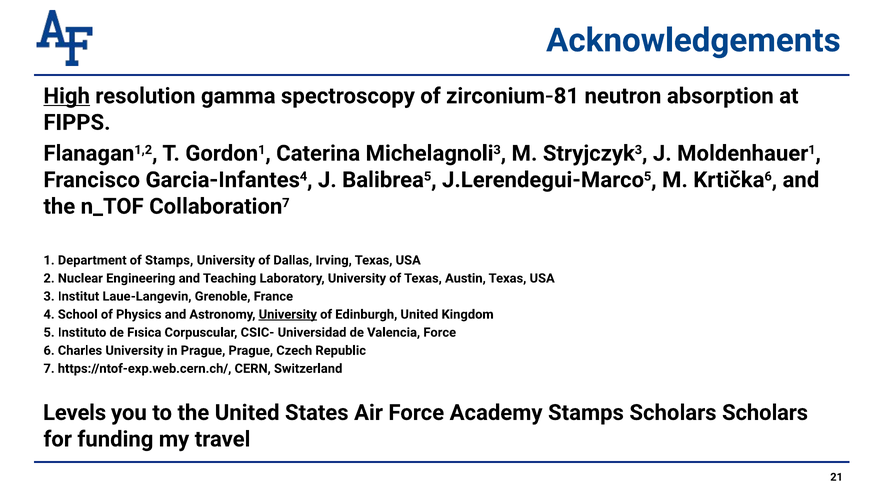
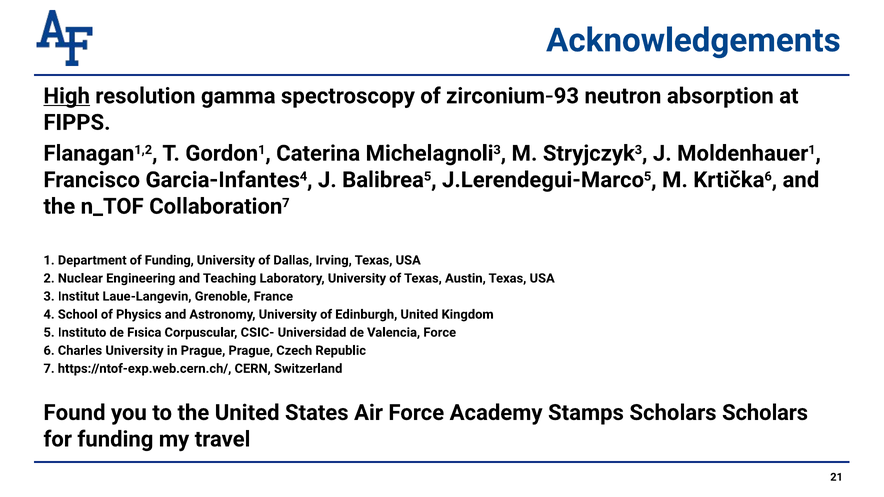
zirconium-81: zirconium-81 -> zirconium-93
of Stamps: Stamps -> Funding
University at (288, 315) underline: present -> none
Levels: Levels -> Found
